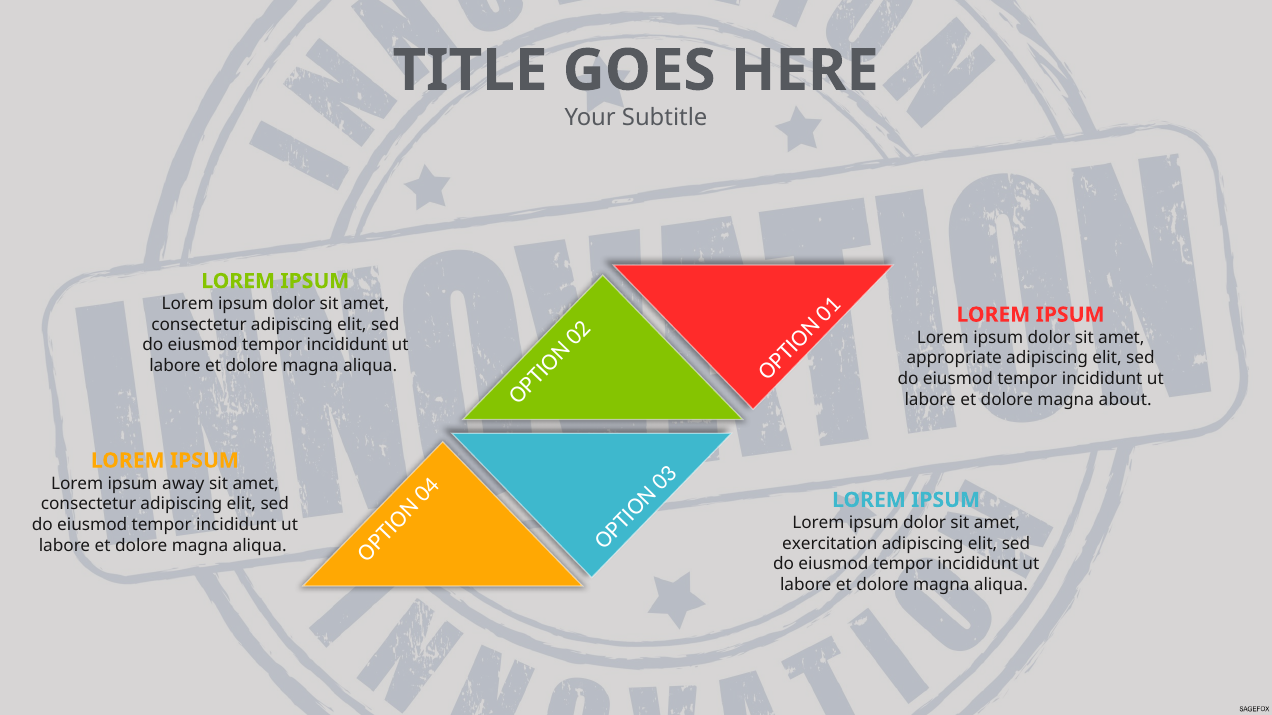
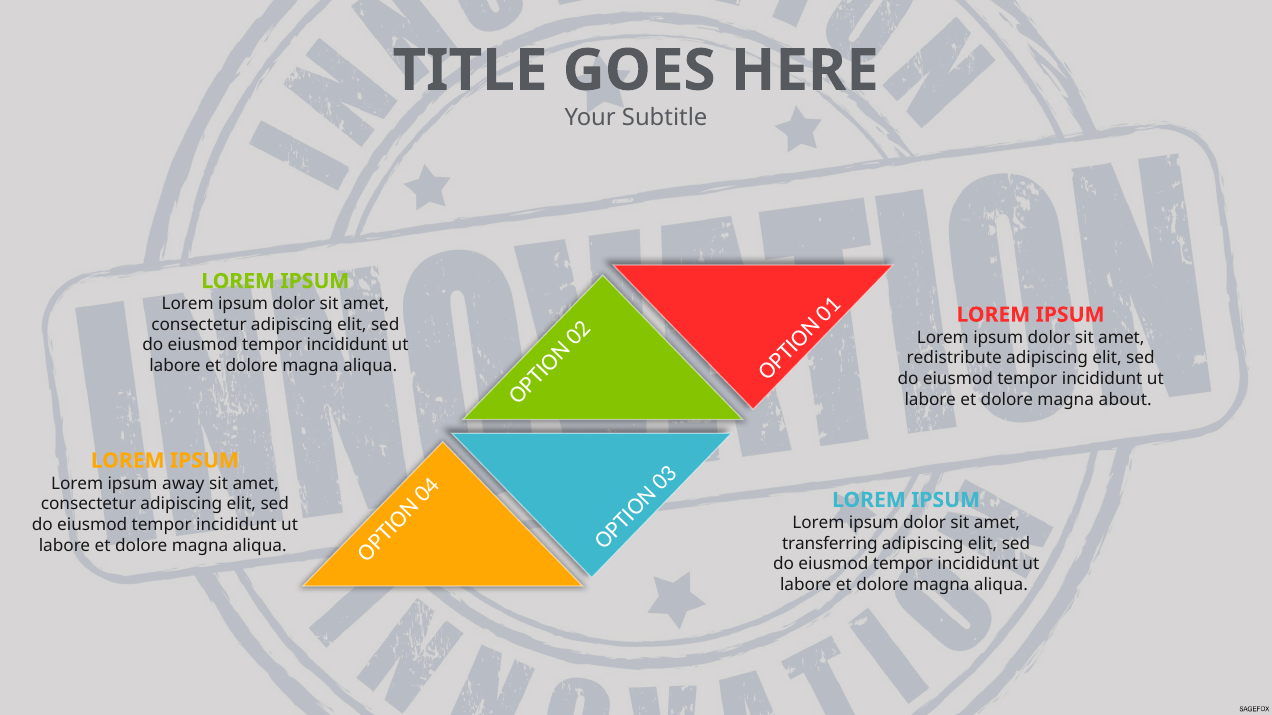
appropriate: appropriate -> redistribute
exercitation: exercitation -> transferring
